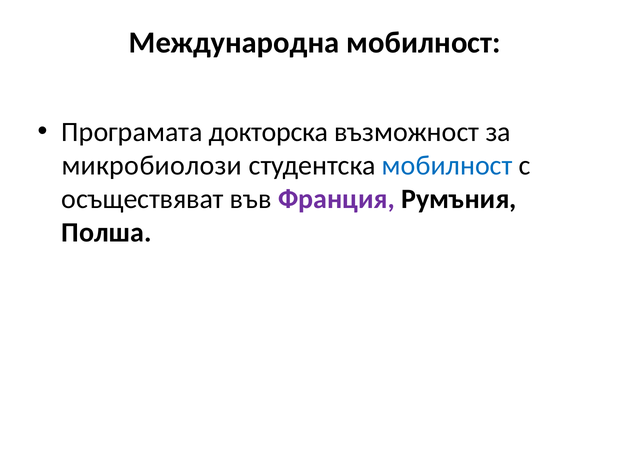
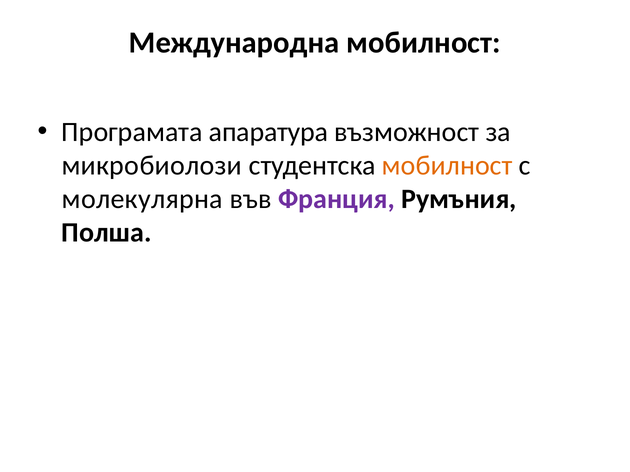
докторска: докторска -> апаратура
мобилност at (447, 166) colour: blue -> orange
осъществяват: осъществяват -> молекулярна
